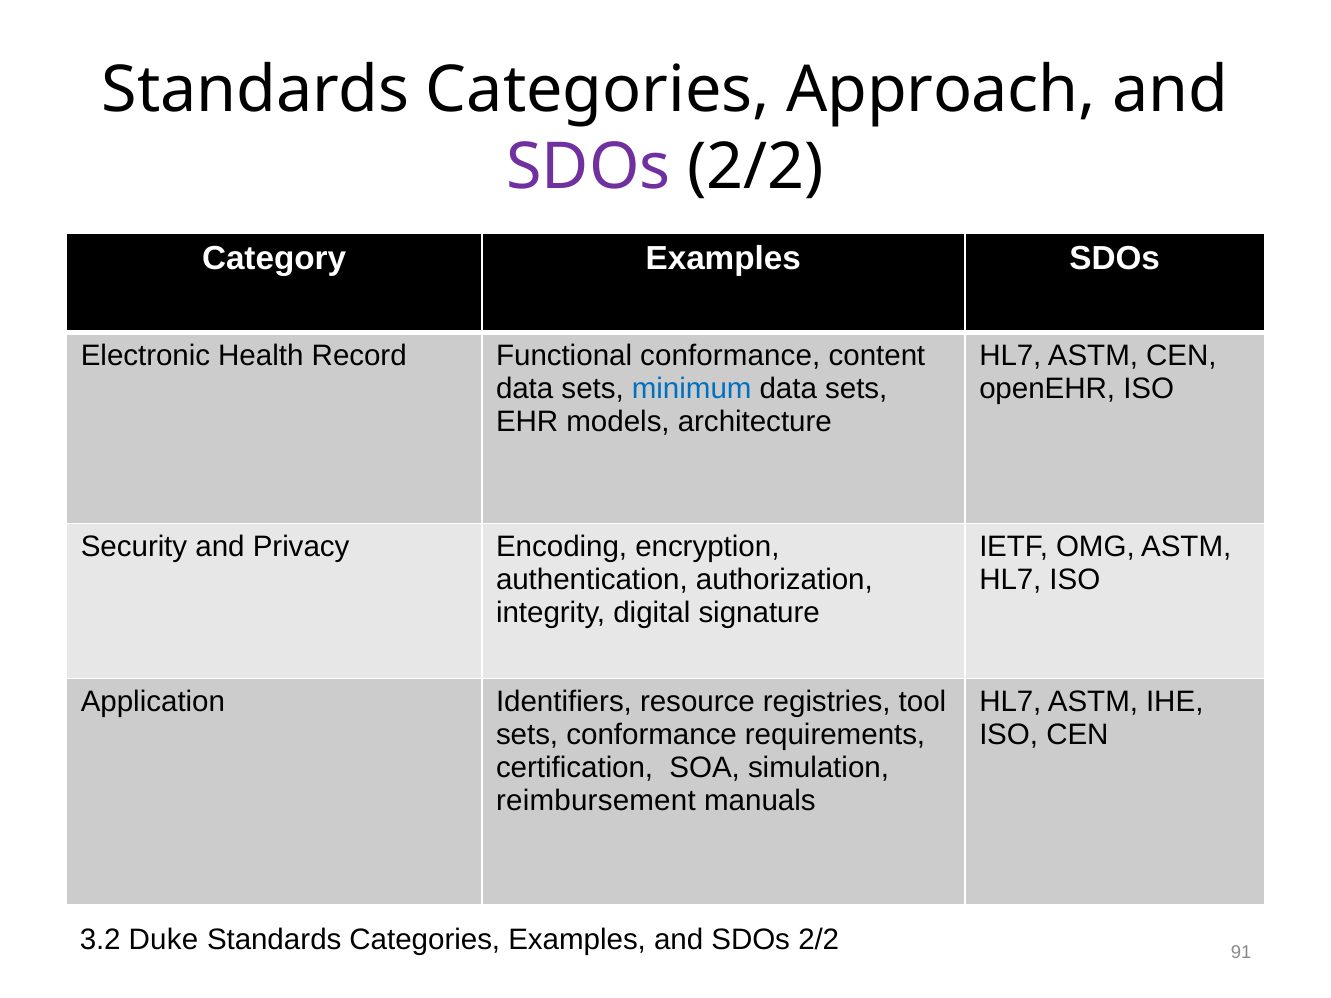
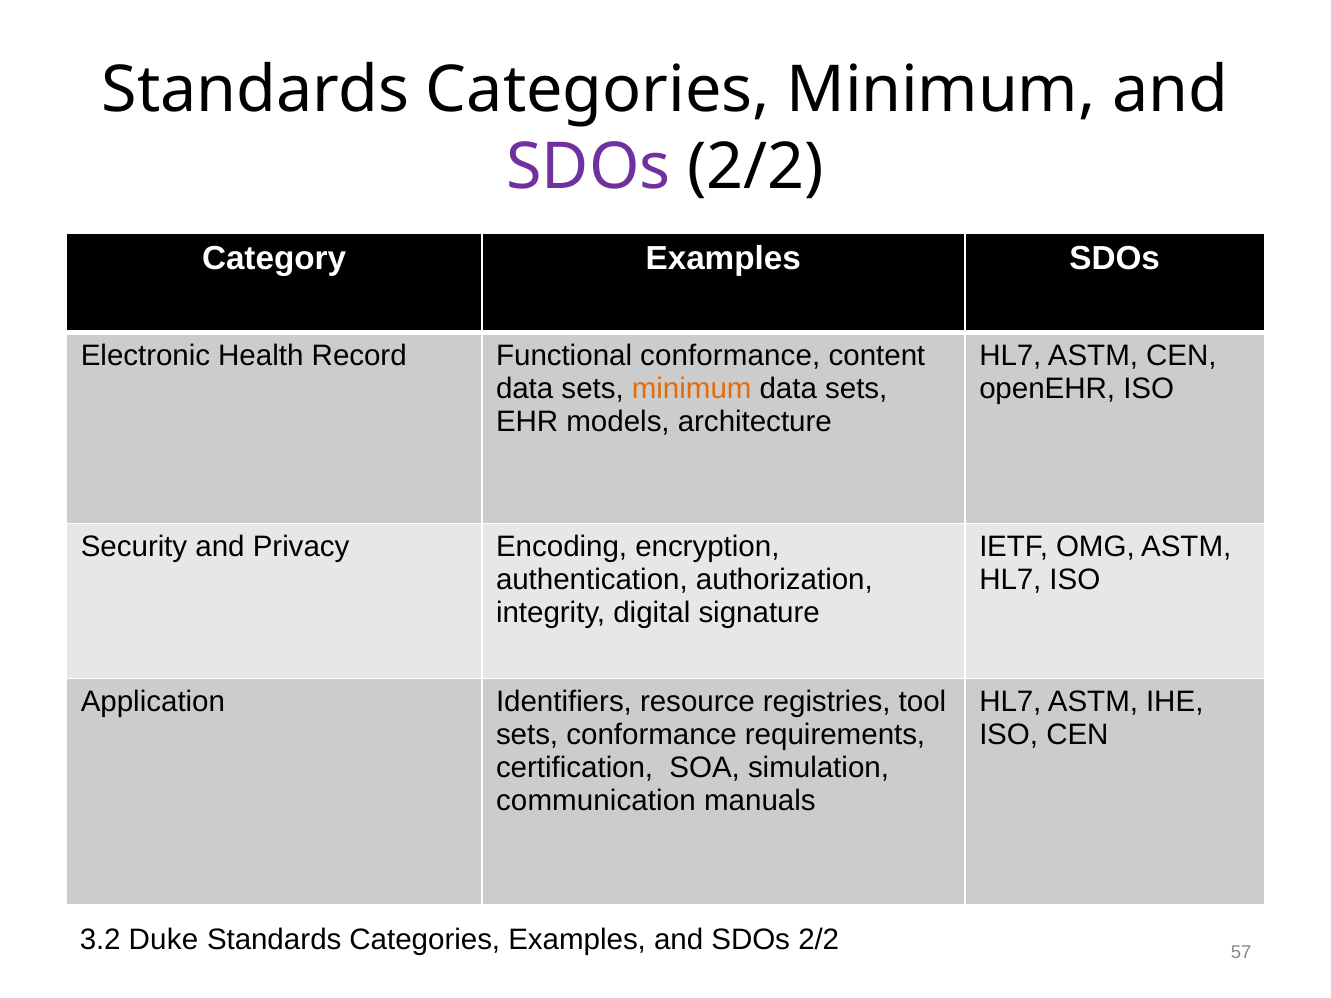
Categories Approach: Approach -> Minimum
minimum at (692, 389) colour: blue -> orange
reimbursement: reimbursement -> communication
91: 91 -> 57
